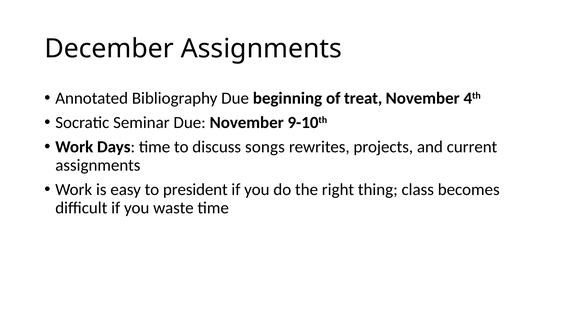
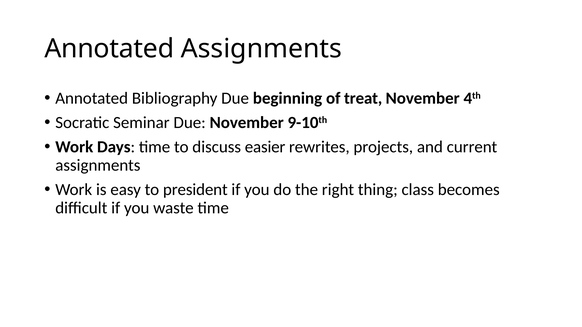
December at (109, 49): December -> Annotated
songs: songs -> easier
